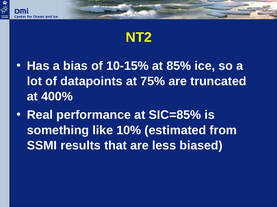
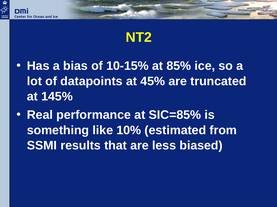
75%: 75% -> 45%
400%: 400% -> 145%
